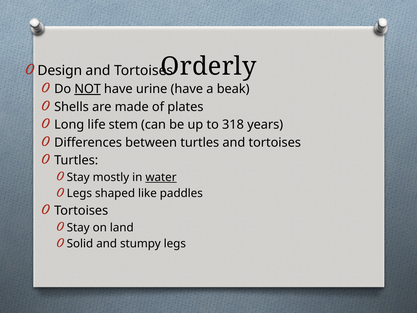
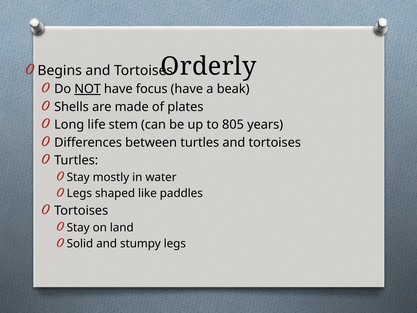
Design: Design -> Begins
urine: urine -> focus
318: 318 -> 805
water underline: present -> none
